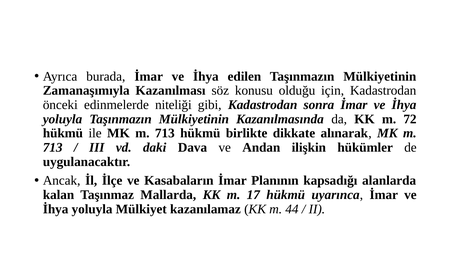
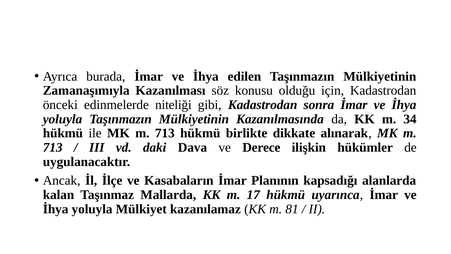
72: 72 -> 34
Andan: Andan -> Derece
44: 44 -> 81
